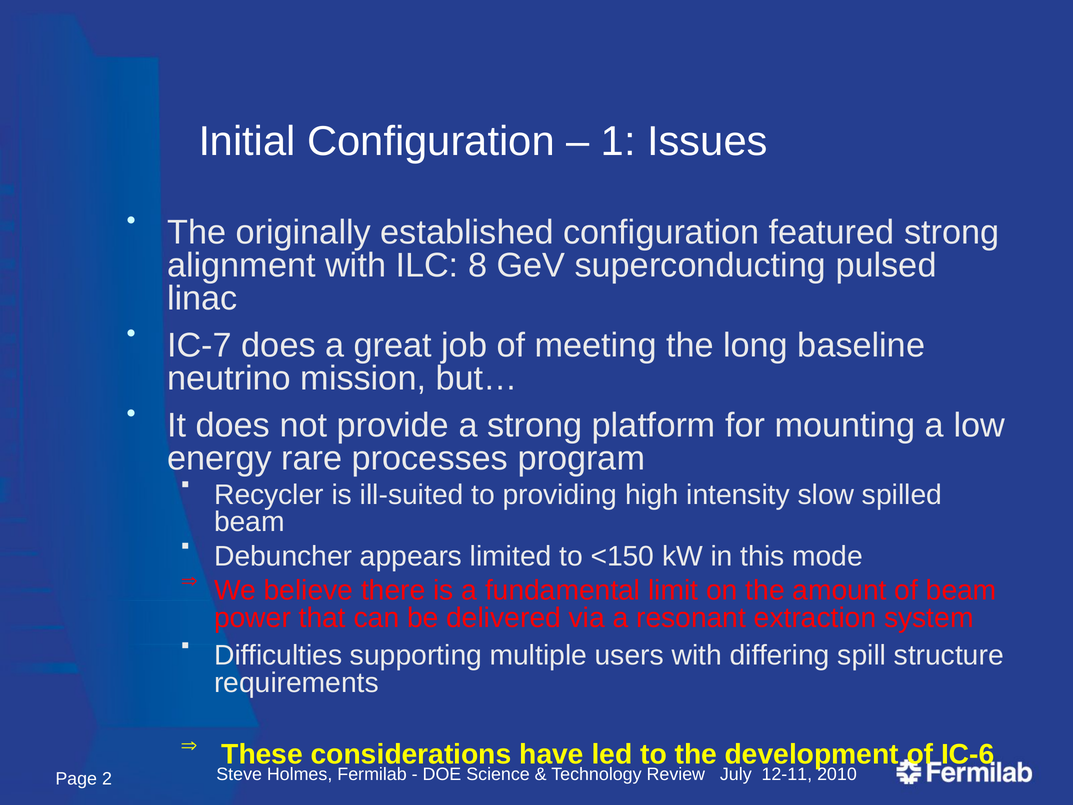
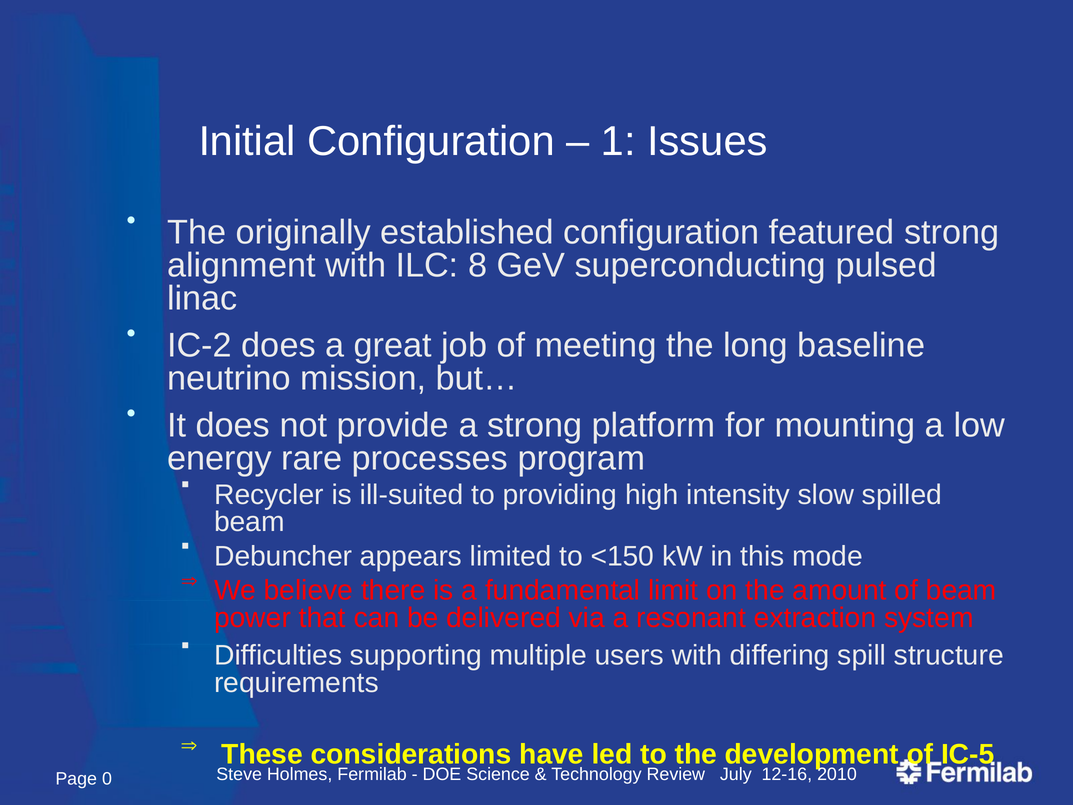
IC-7: IC-7 -> IC-2
IC-6: IC-6 -> IC-5
12-11: 12-11 -> 12-16
2: 2 -> 0
